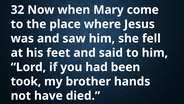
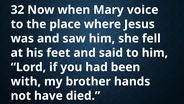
come: come -> voice
took: took -> with
